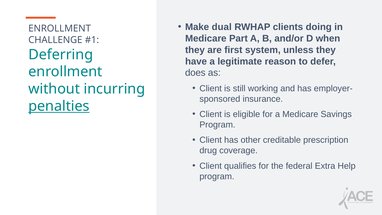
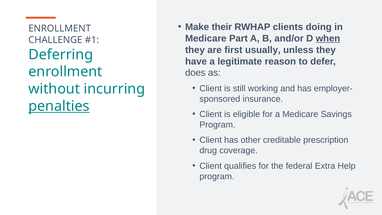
dual: dual -> their
when underline: none -> present
system: system -> usually
